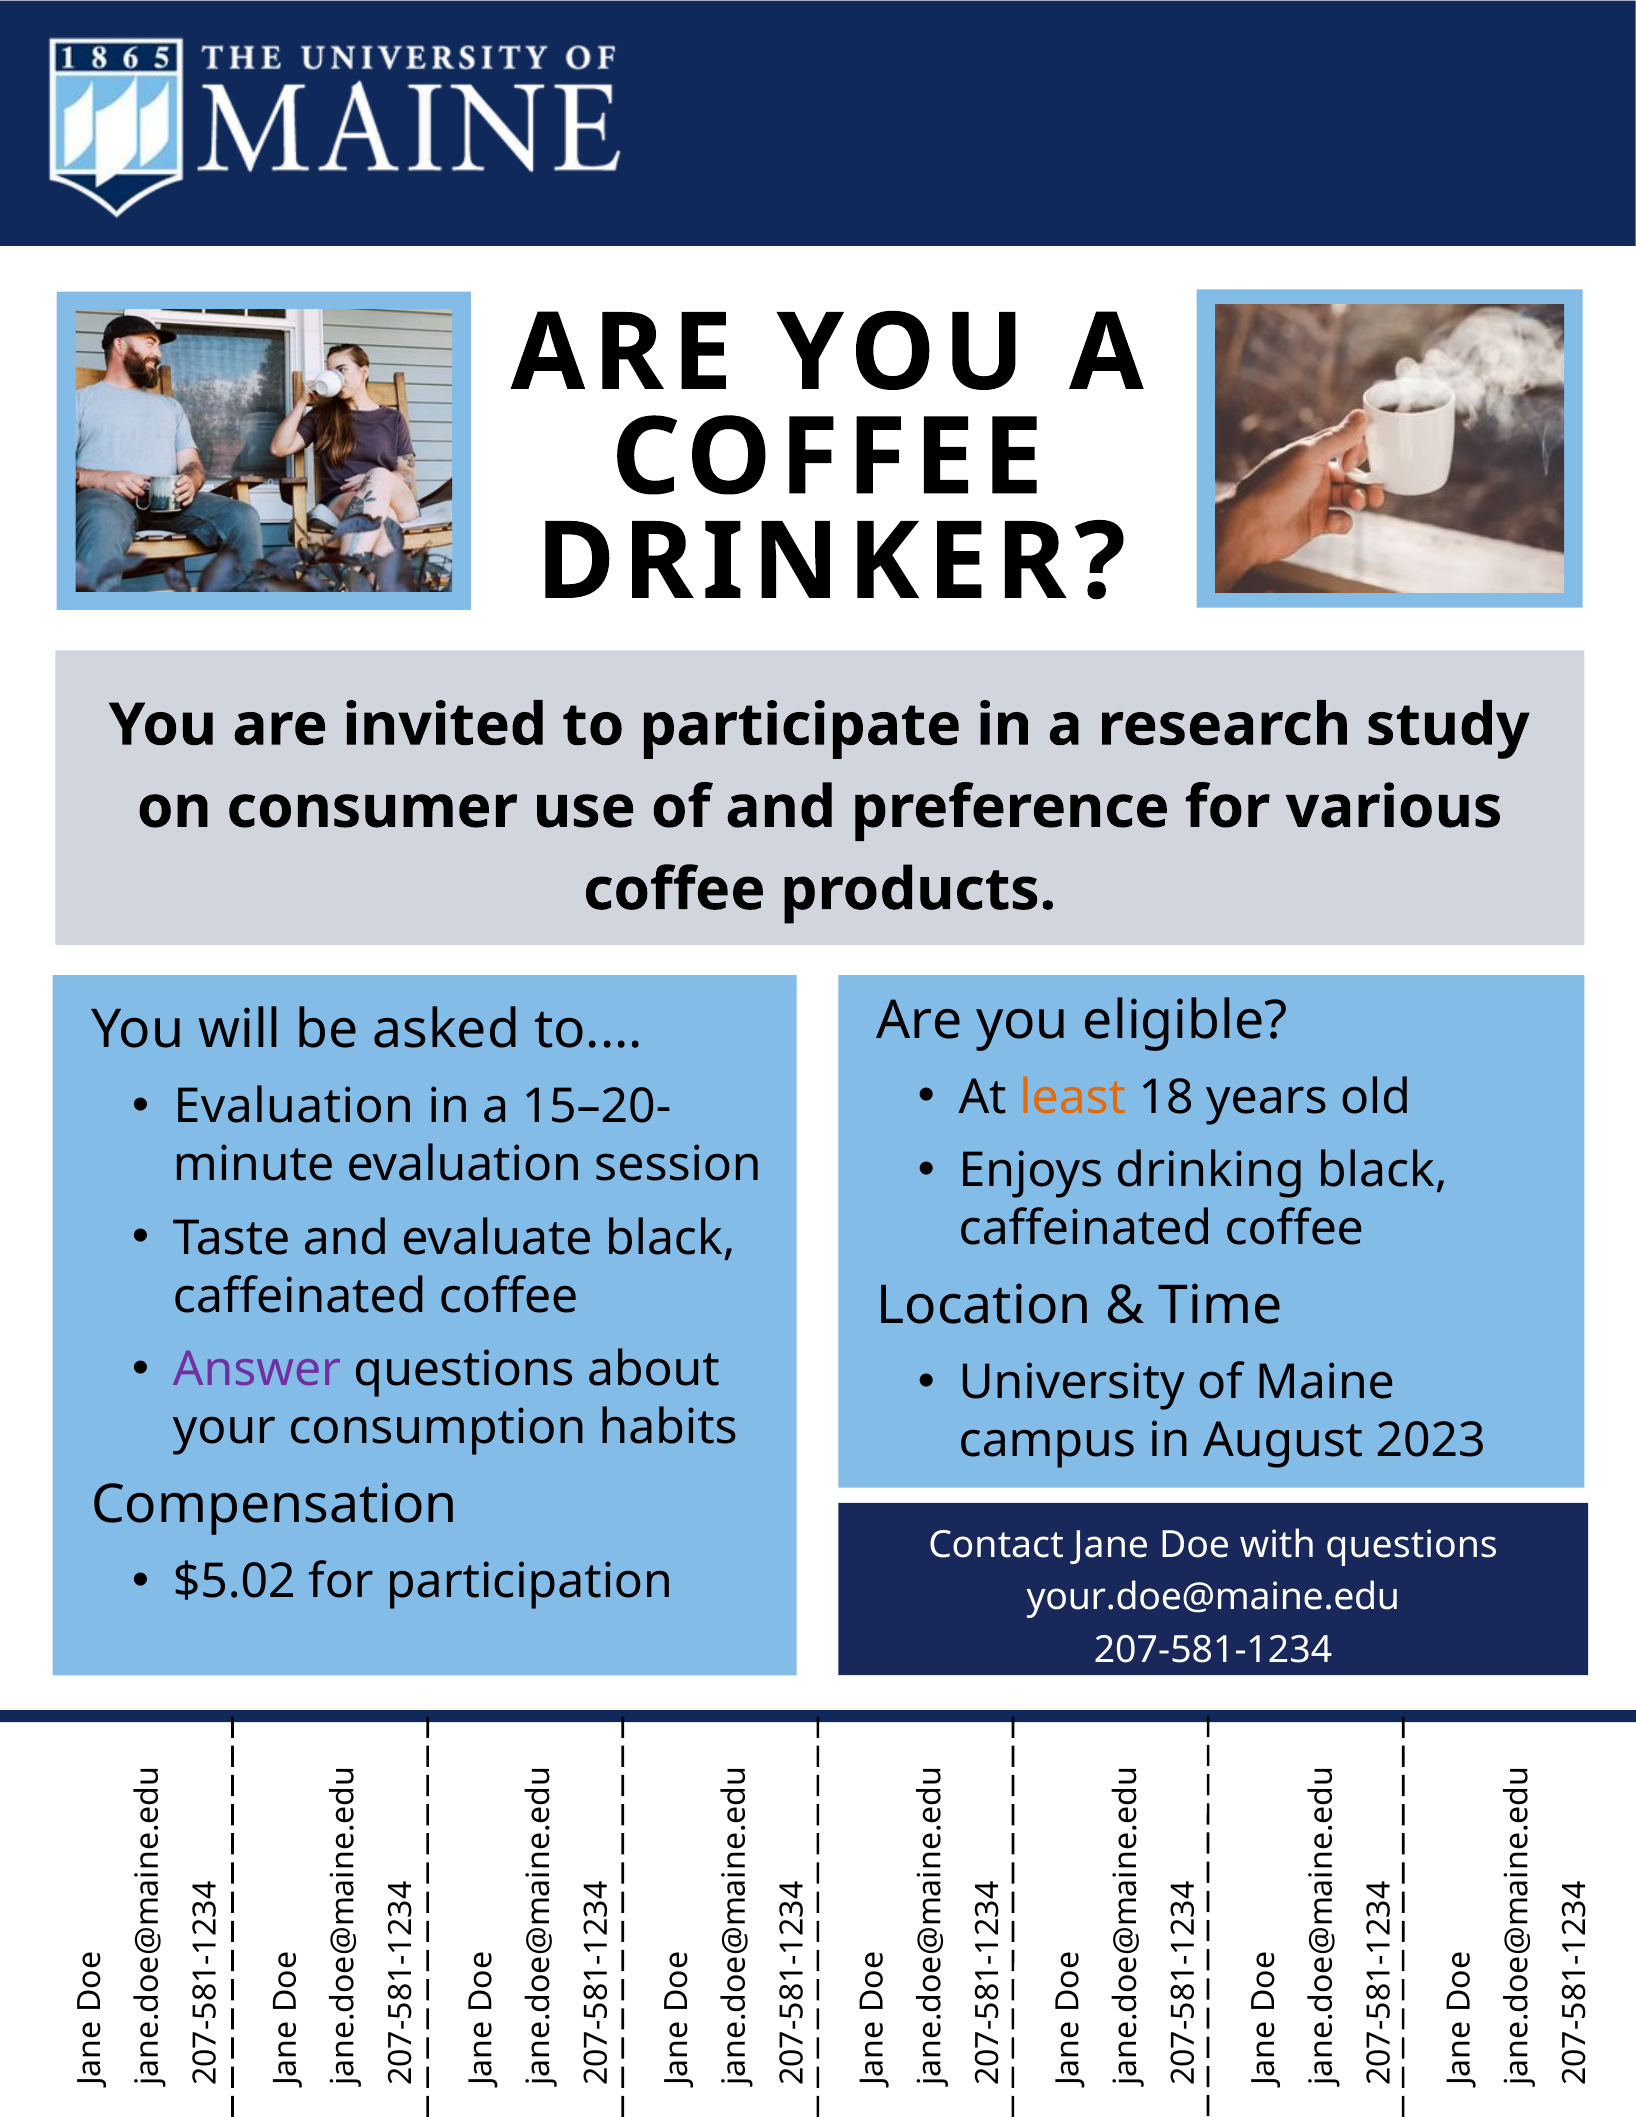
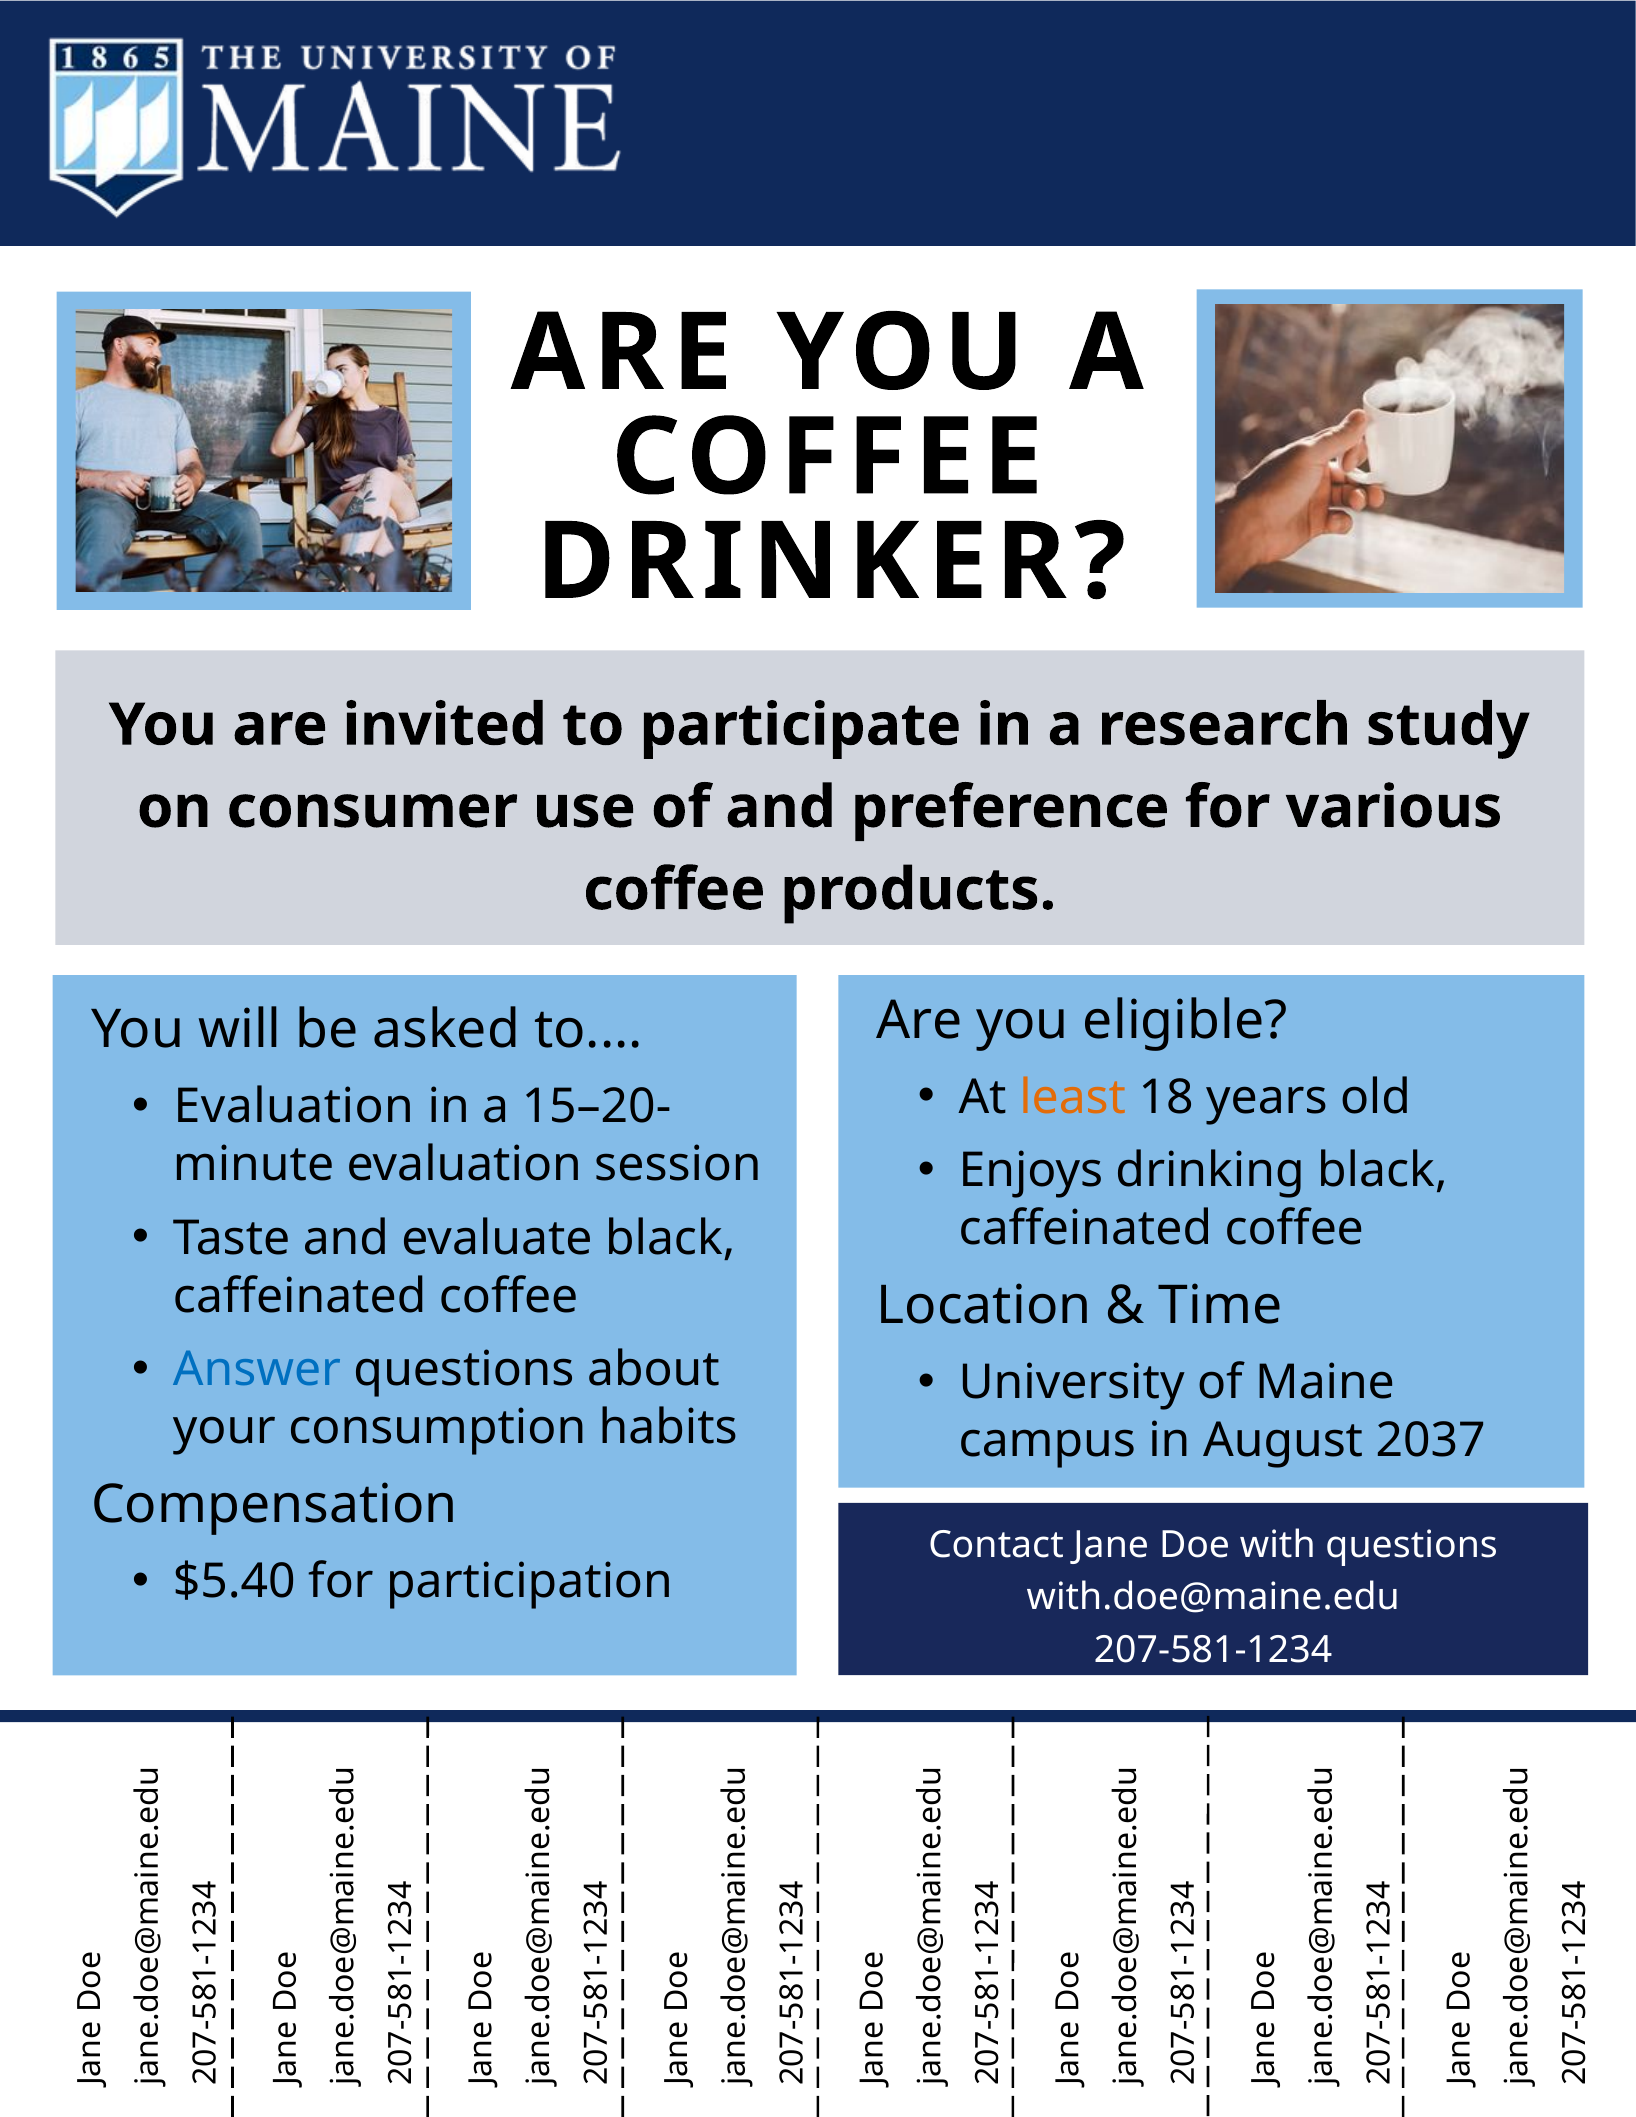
Answer colour: purple -> blue
2023: 2023 -> 2037
$5.02: $5.02 -> $5.40
your.doe@maine.edu: your.doe@maine.edu -> with.doe@maine.edu
